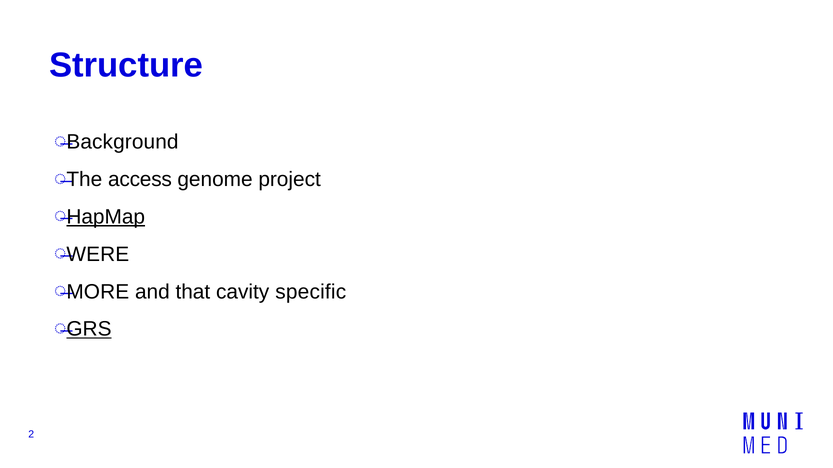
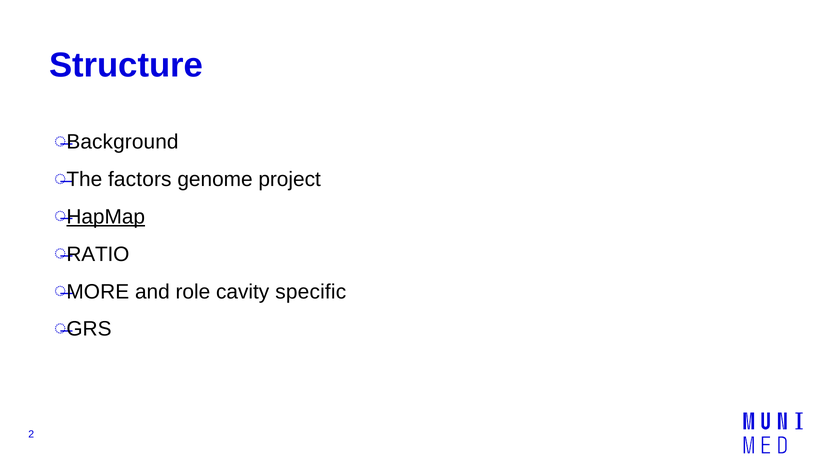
access: access -> factors
WERE: WERE -> RATIO
that: that -> role
GRS underline: present -> none
